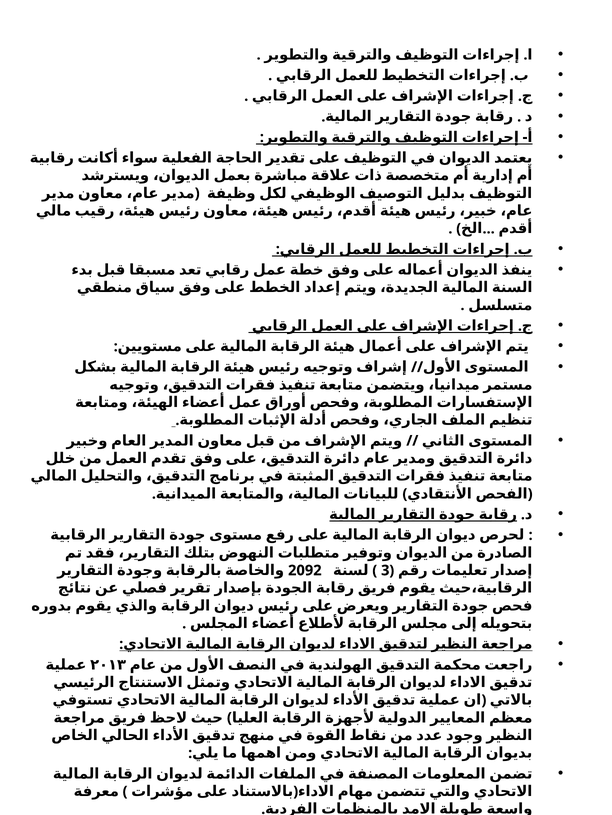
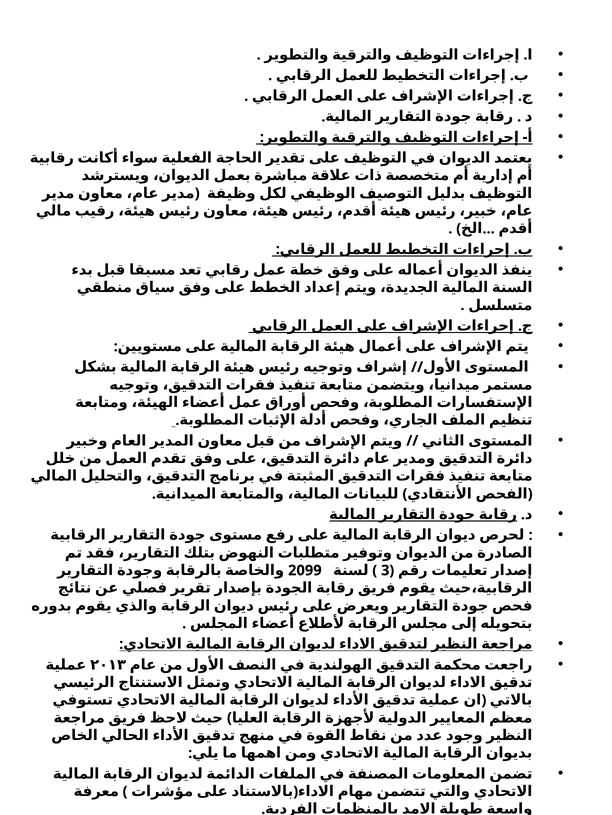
2092: 2092 -> 2099
